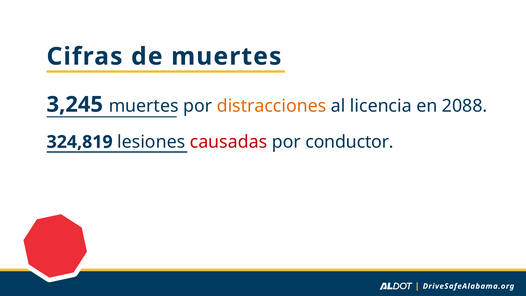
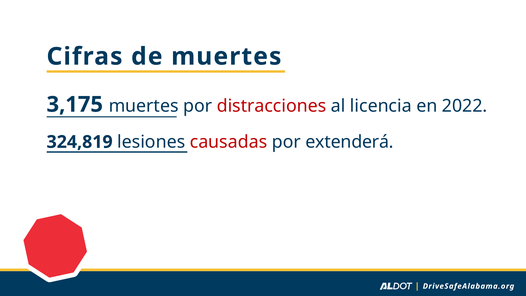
3,245: 3,245 -> 3,175
distracciones colour: orange -> red
2088: 2088 -> 2022
conductor: conductor -> extenderá
